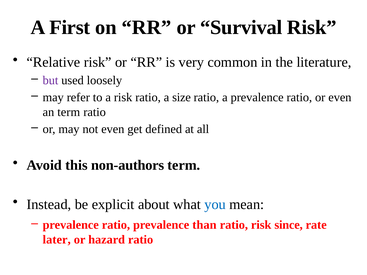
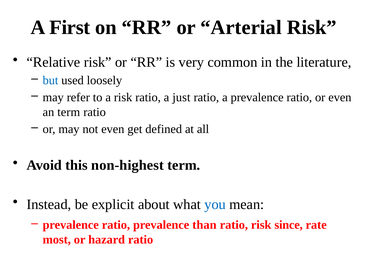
Survival: Survival -> Arterial
but colour: purple -> blue
size: size -> just
non-authors: non-authors -> non-highest
later: later -> most
